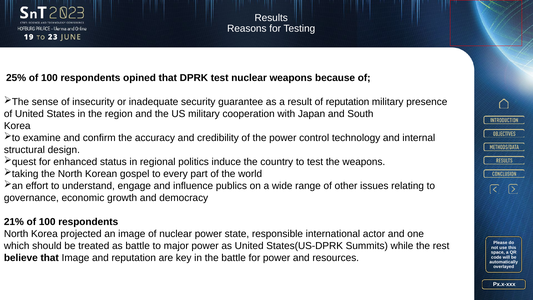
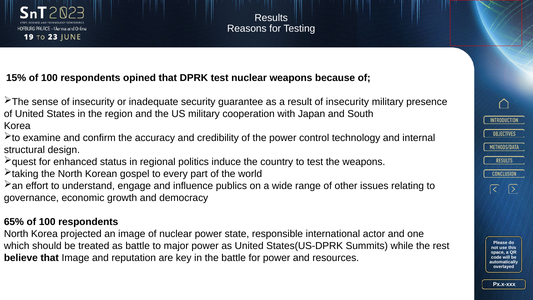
25%: 25% -> 15%
result of reputation: reputation -> insecurity
21%: 21% -> 65%
